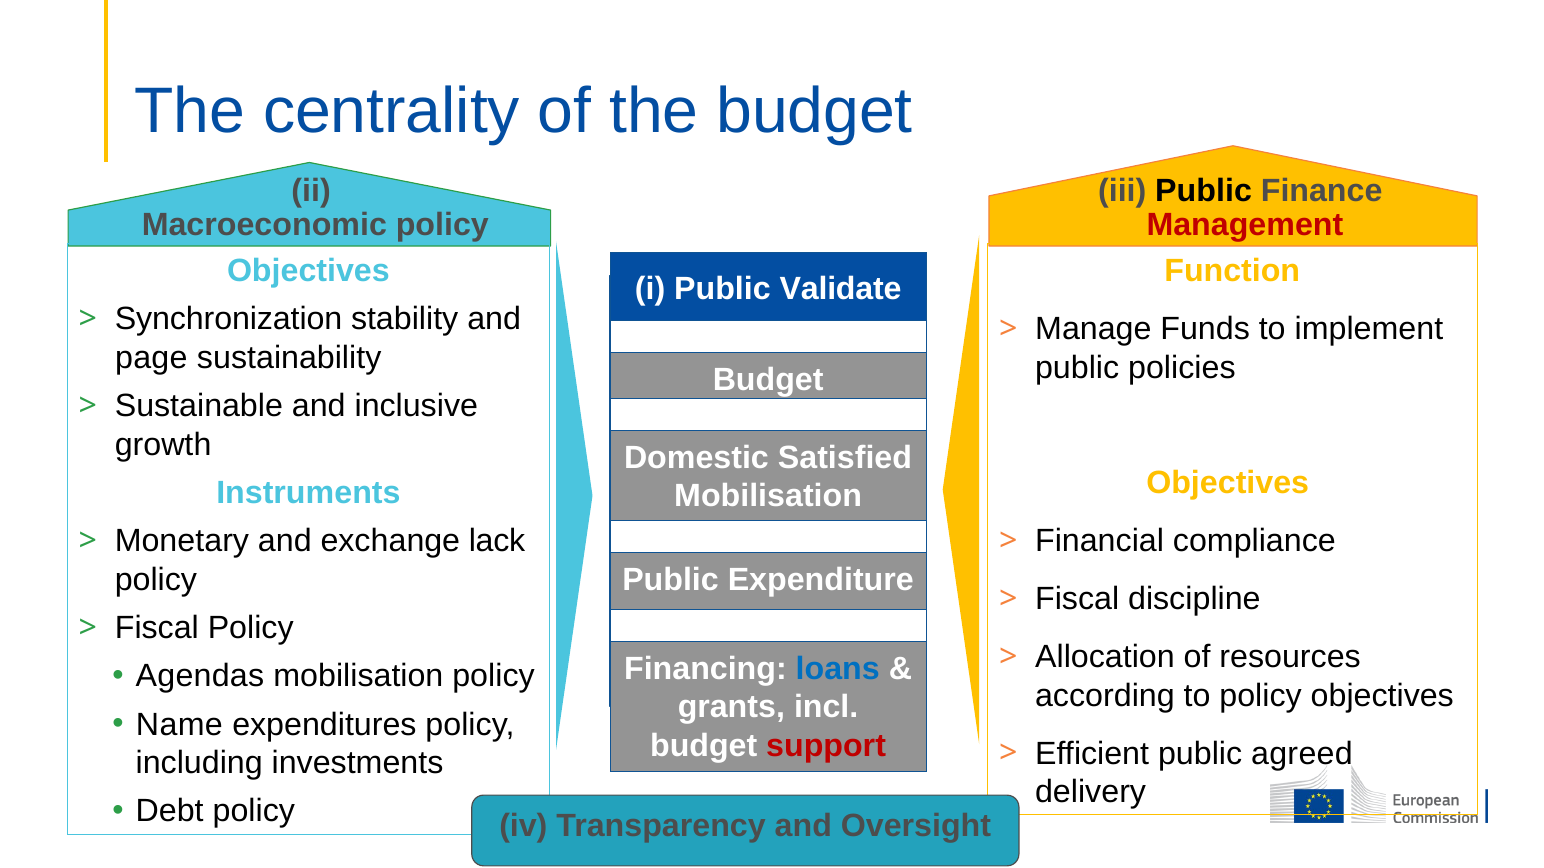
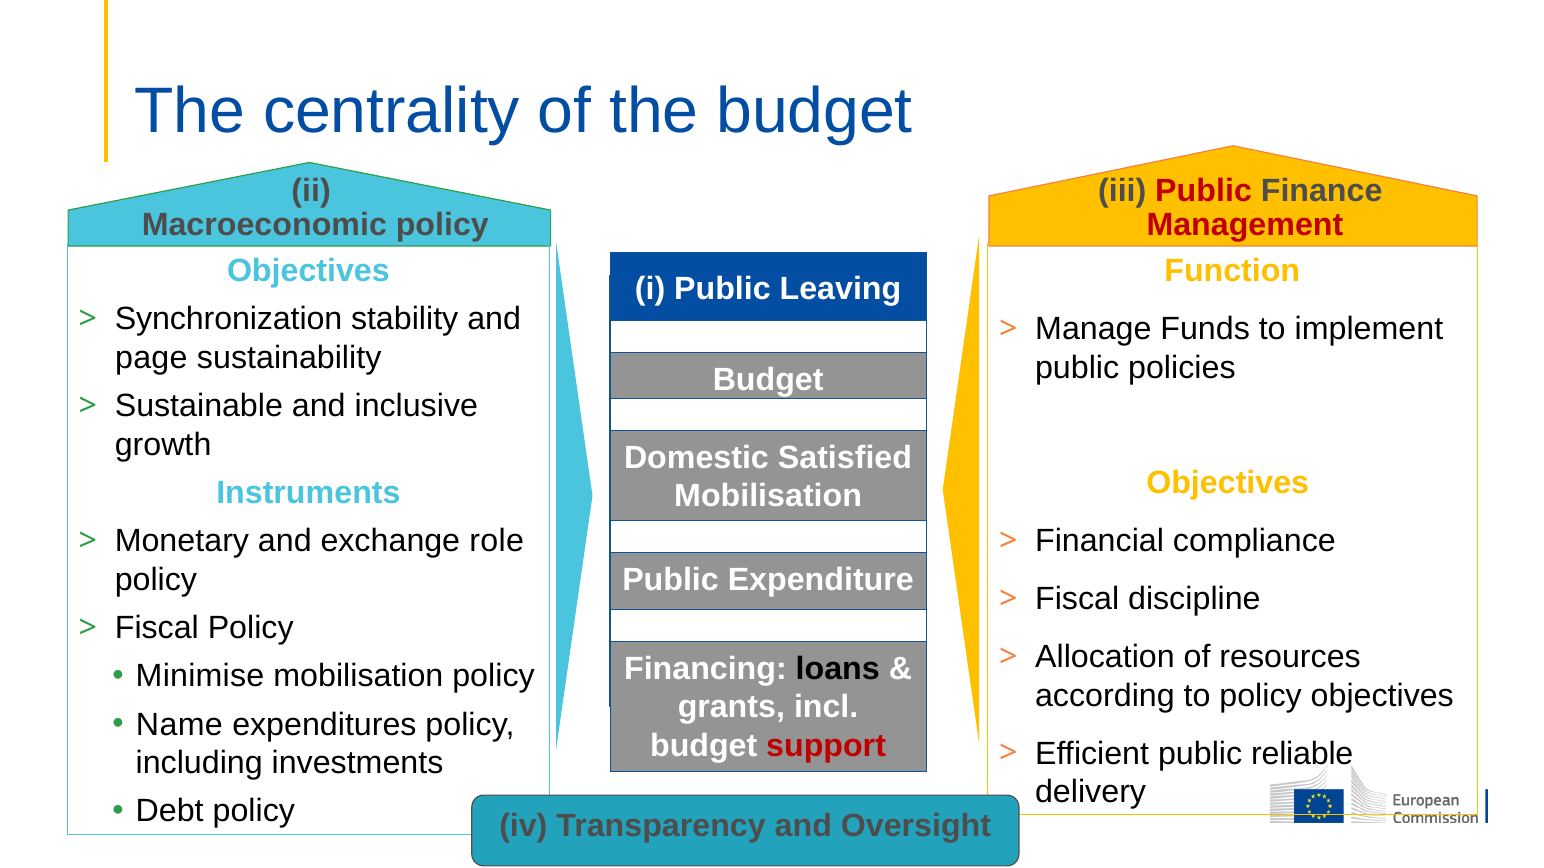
Public at (1204, 191) colour: black -> red
Validate: Validate -> Leaving
lack: lack -> role
loans colour: blue -> black
Agendas: Agendas -> Minimise
agreed: agreed -> reliable
